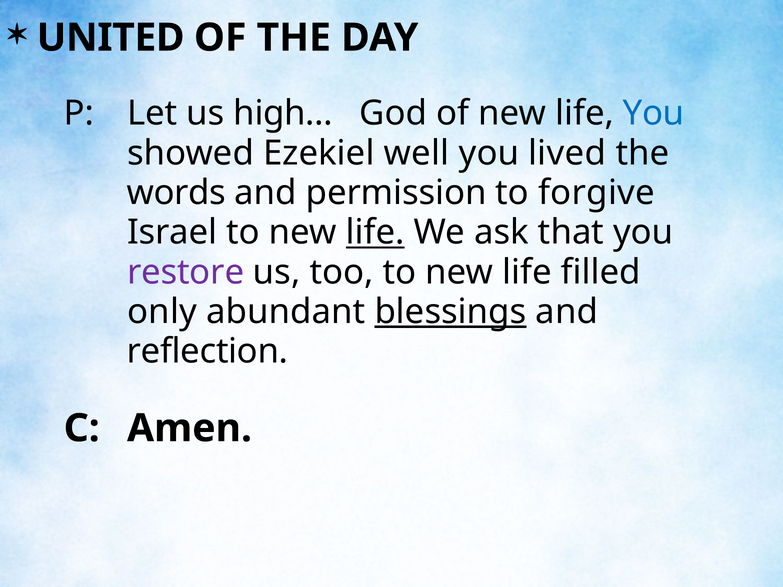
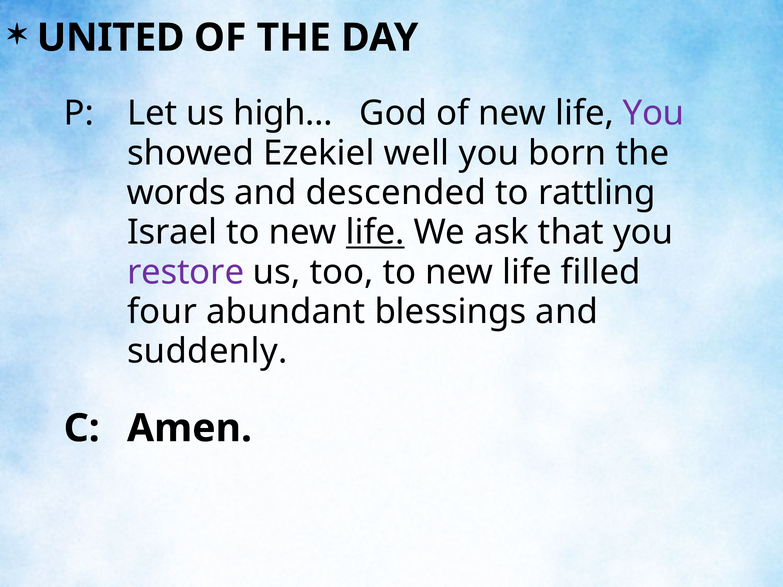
You at (654, 114) colour: blue -> purple
lived: lived -> born
permission: permission -> descended
forgive: forgive -> rattling
only: only -> four
blessings underline: present -> none
reflection: reflection -> suddenly
